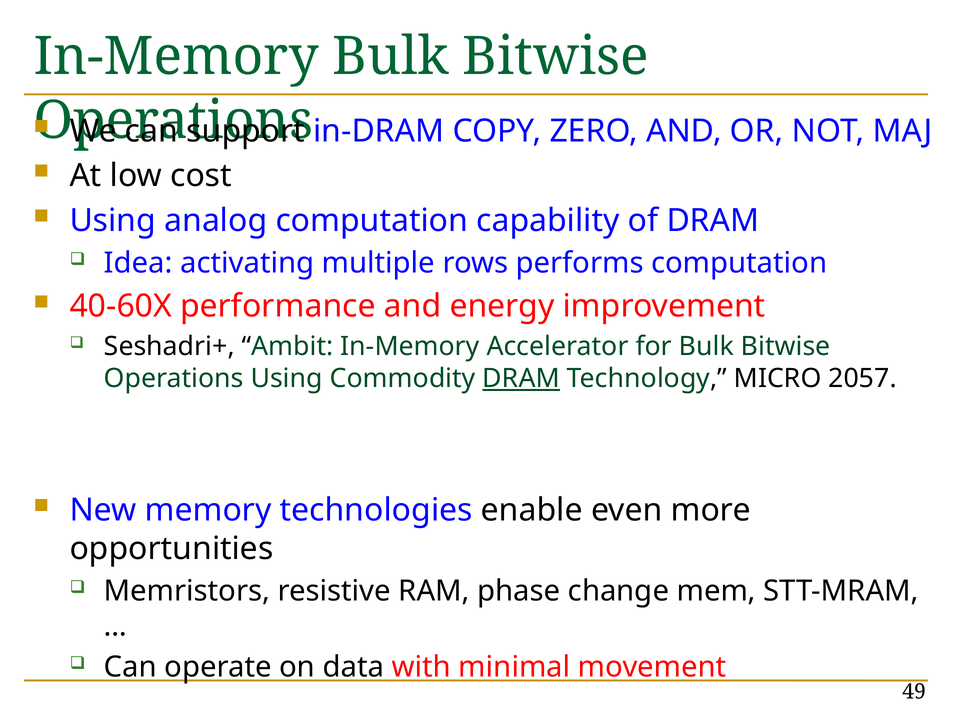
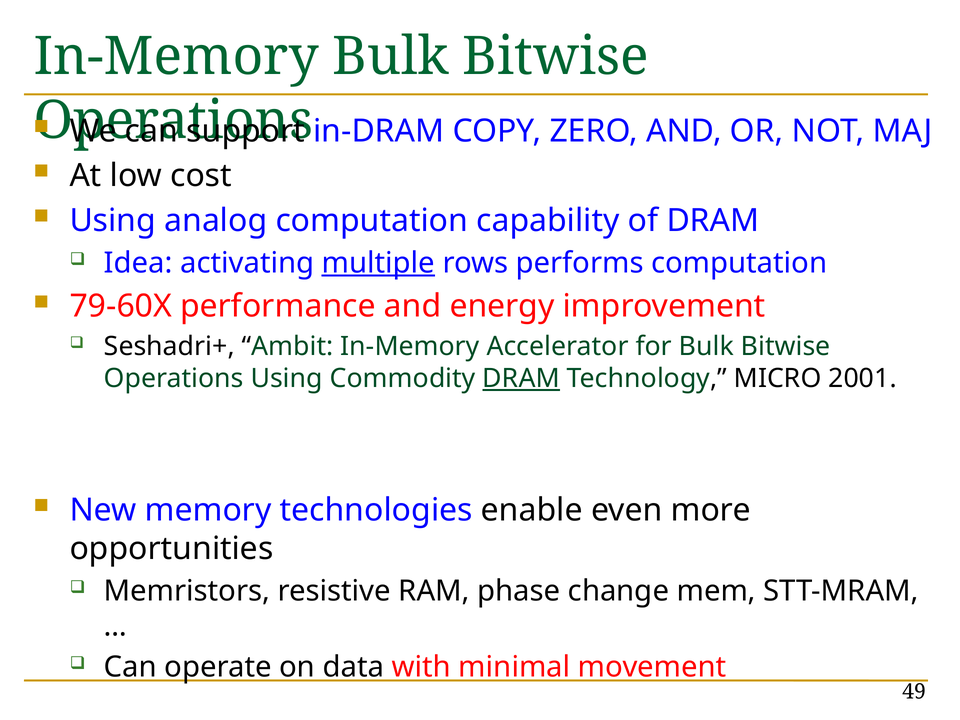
multiple underline: none -> present
40-60X: 40-60X -> 79-60X
2057: 2057 -> 2001
